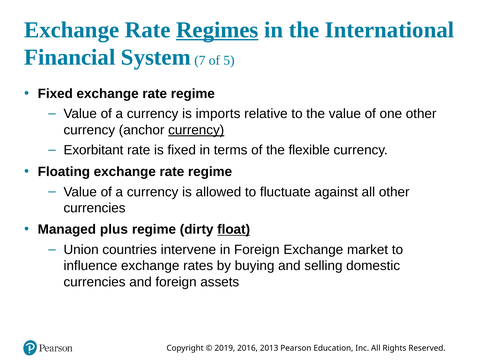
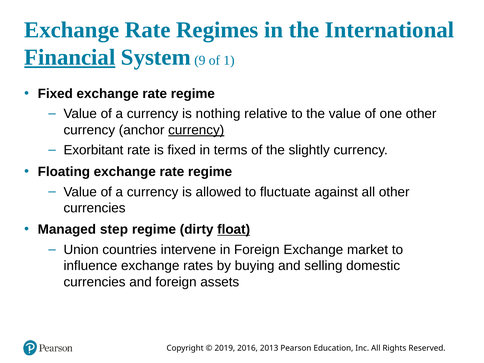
Regimes underline: present -> none
Financial underline: none -> present
7: 7 -> 9
5: 5 -> 1
imports: imports -> nothing
flexible: flexible -> slightly
plus: plus -> step
